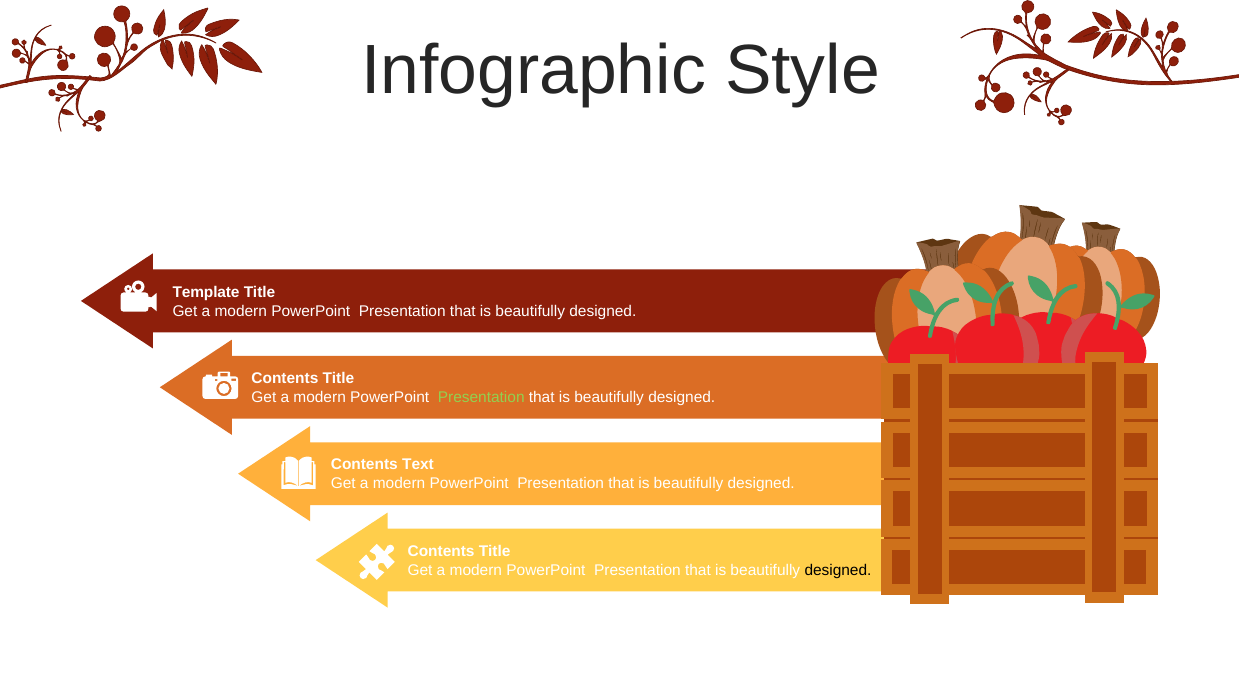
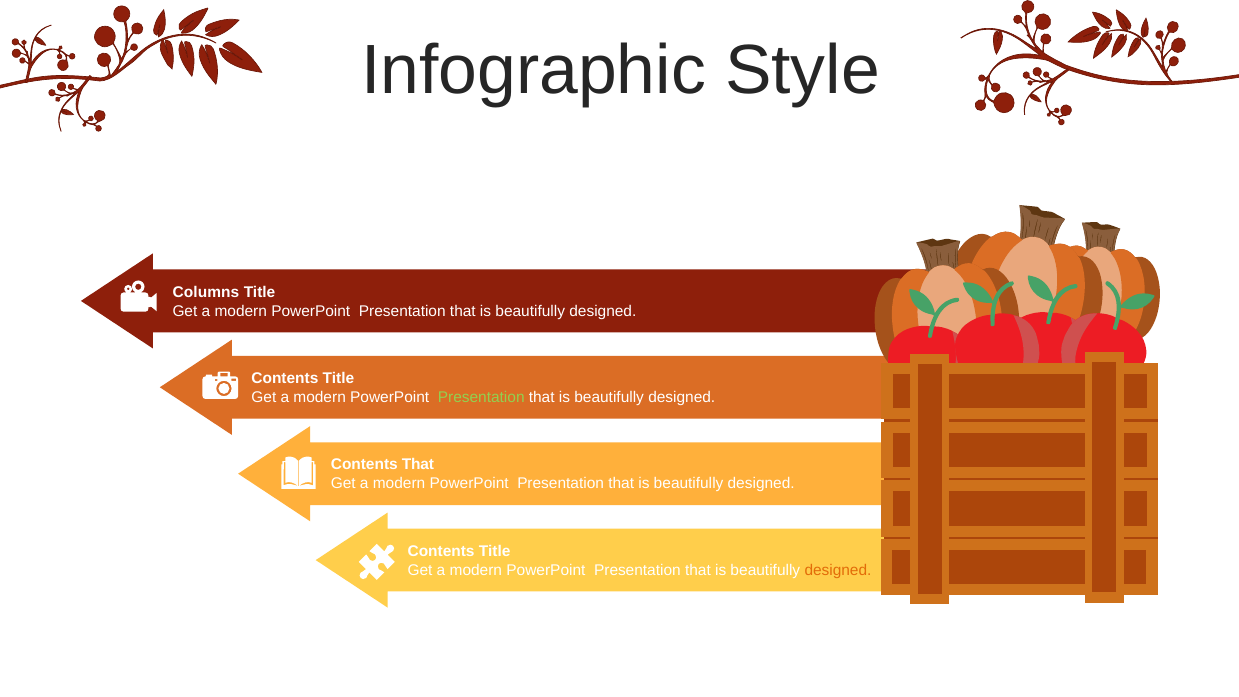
Template: Template -> Columns
Contents Text: Text -> That
designed at (838, 570) colour: black -> orange
